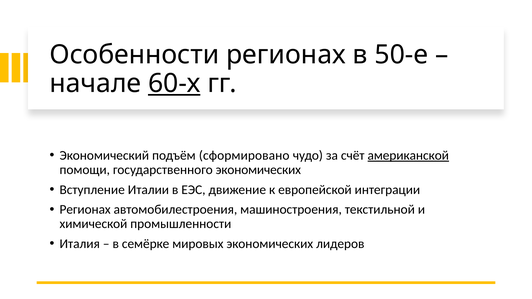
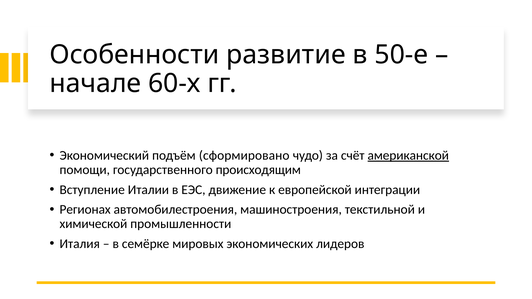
Особенности регионах: регионах -> развитие
60-х underline: present -> none
государственного экономических: экономических -> происходящим
